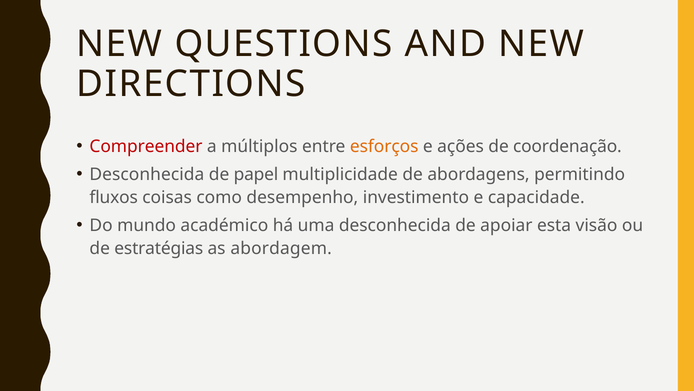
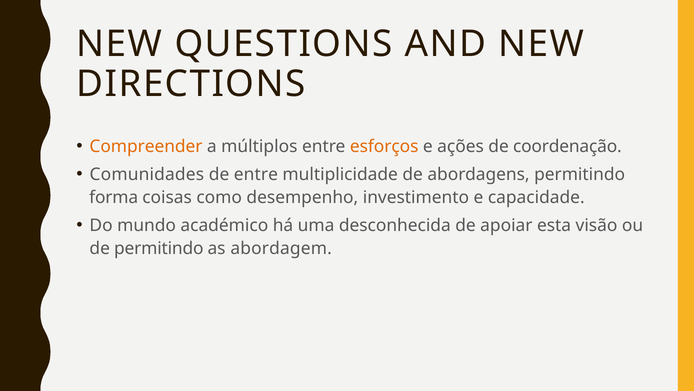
Compreender colour: red -> orange
Desconhecida at (147, 174): Desconhecida -> Comunidades
de papel: papel -> entre
fluxos: fluxos -> forma
de estratégias: estratégias -> permitindo
